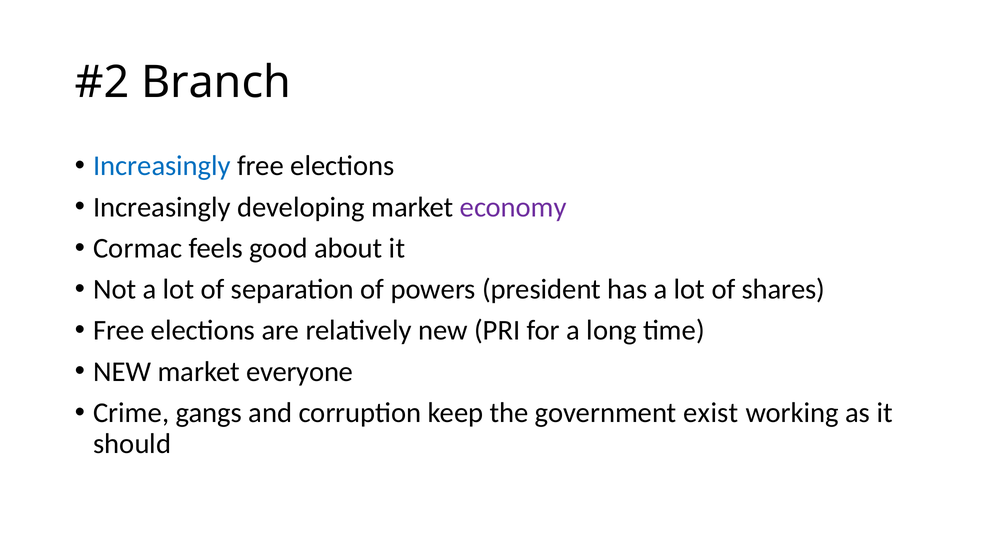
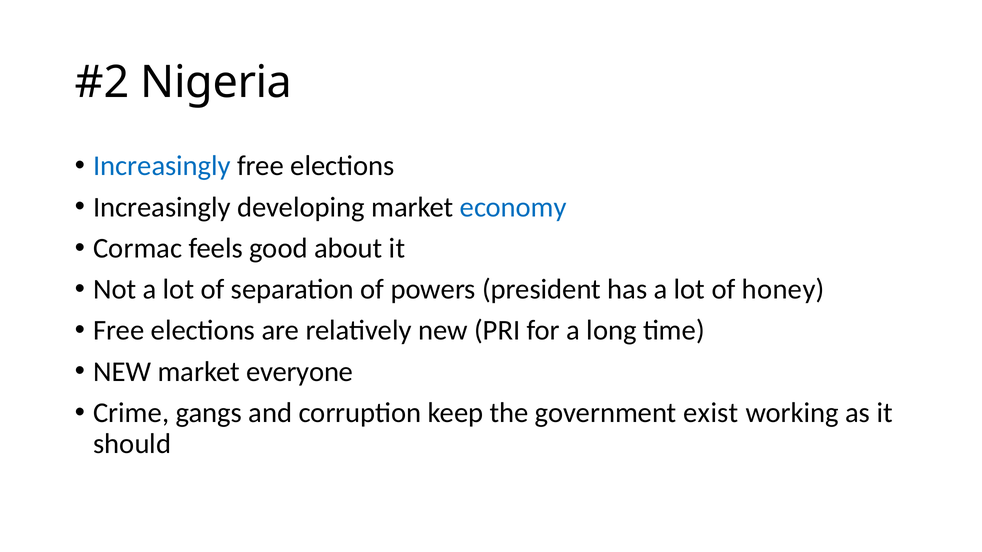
Branch: Branch -> Nigeria
economy colour: purple -> blue
shares: shares -> honey
